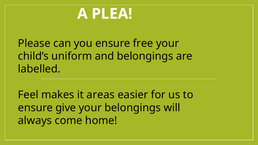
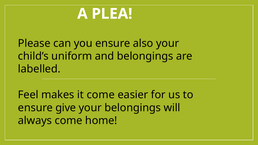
free: free -> also
it areas: areas -> come
